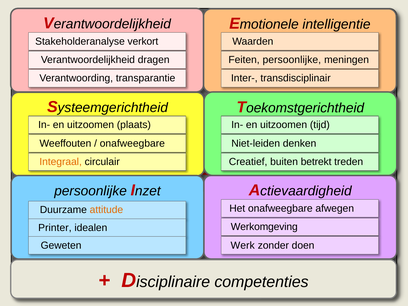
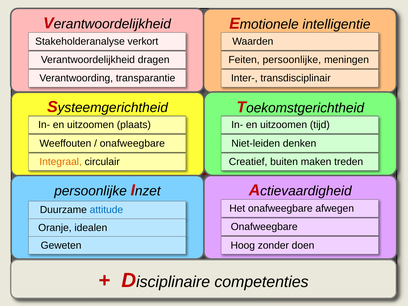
betrekt: betrekt -> maken
attitude colour: orange -> blue
Werkomgeving at (264, 227): Werkomgeving -> Onafweegbare
Printer: Printer -> Oranje
Werk: Werk -> Hoog
